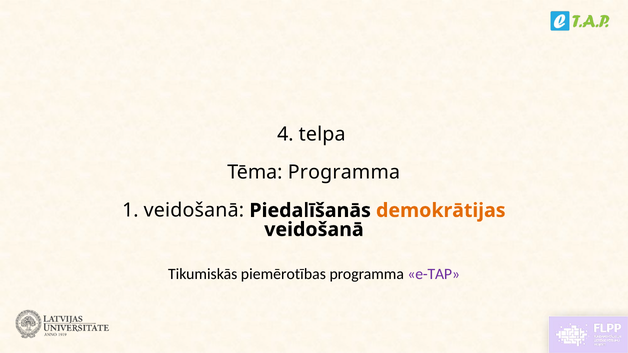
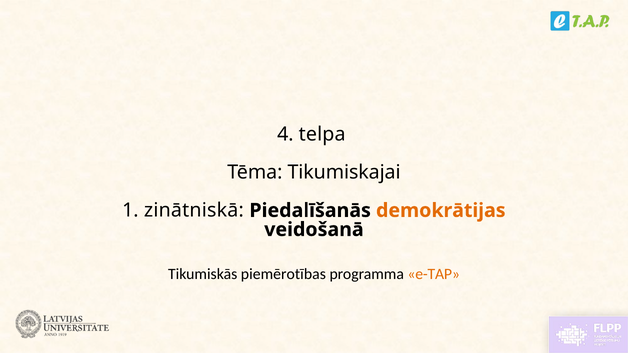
Tēma Programma: Programma -> Tikumiskajai
1 veidošanā: veidošanā -> zinātniskā
e-TAP colour: purple -> orange
